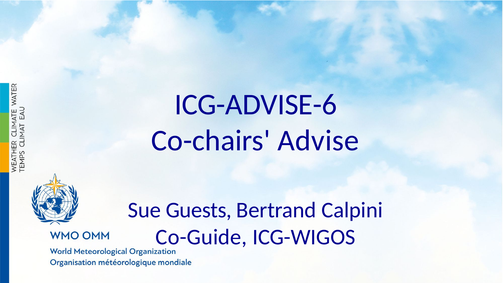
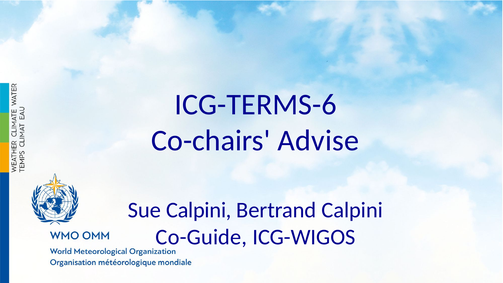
ICG-ADVISE-6: ICG-ADVISE-6 -> ICG-TERMS-6
Sue Guests: Guests -> Calpini
